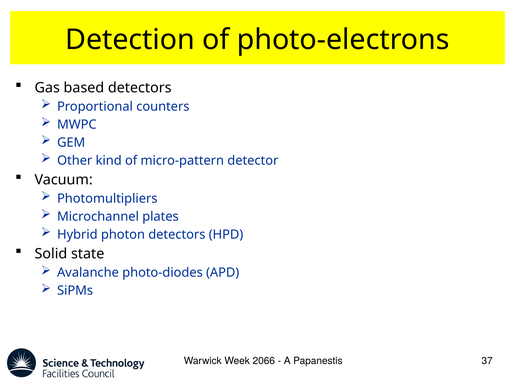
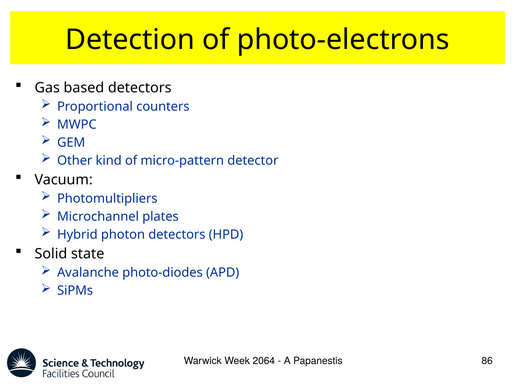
2066: 2066 -> 2064
37: 37 -> 86
